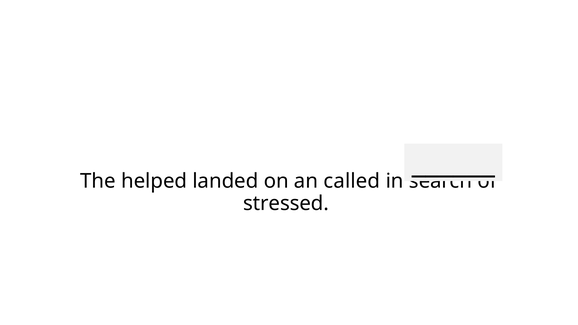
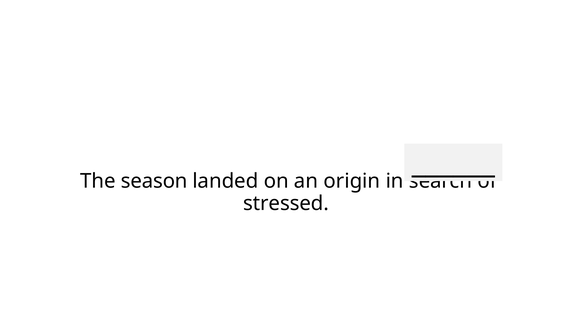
helped: helped -> season
called: called -> origin
